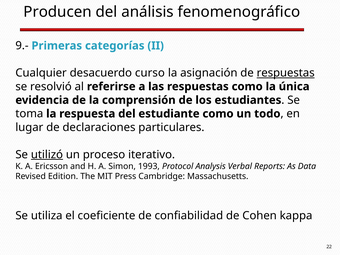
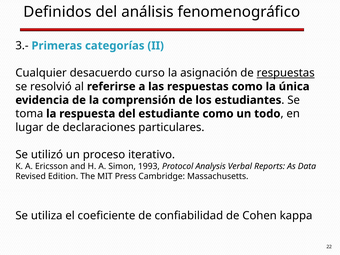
Producen: Producen -> Definidos
9.-: 9.- -> 3.-
utilizó underline: present -> none
